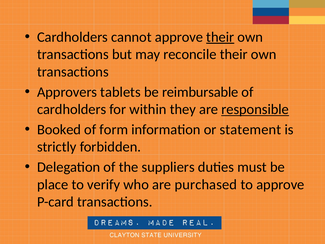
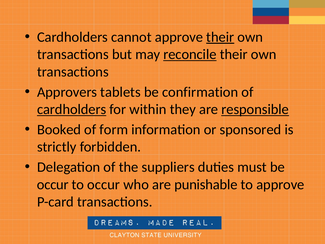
reconcile underline: none -> present
reimbursable: reimbursable -> confirmation
cardholders at (72, 109) underline: none -> present
statement: statement -> sponsored
place at (53, 184): place -> occur
to verify: verify -> occur
purchased: purchased -> punishable
